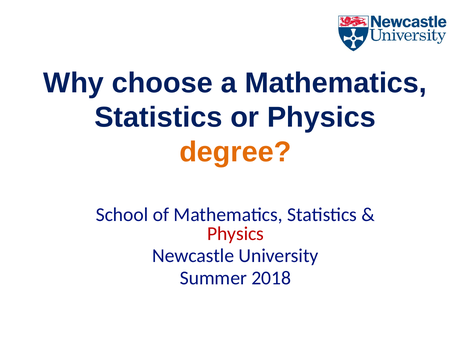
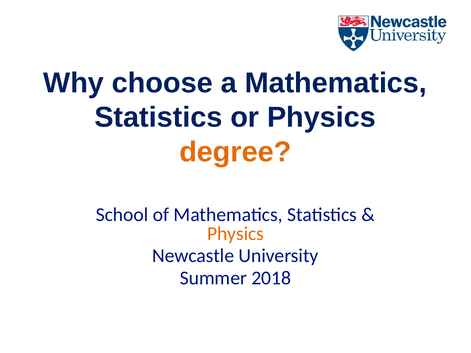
Physics at (235, 234) colour: red -> orange
